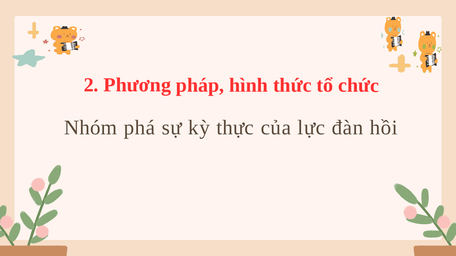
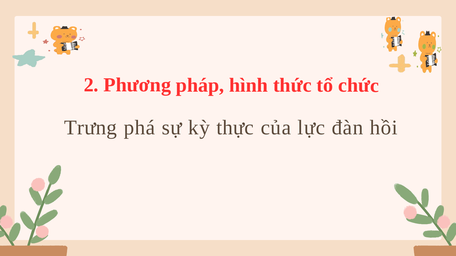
Nhóm: Nhóm -> Trưng
